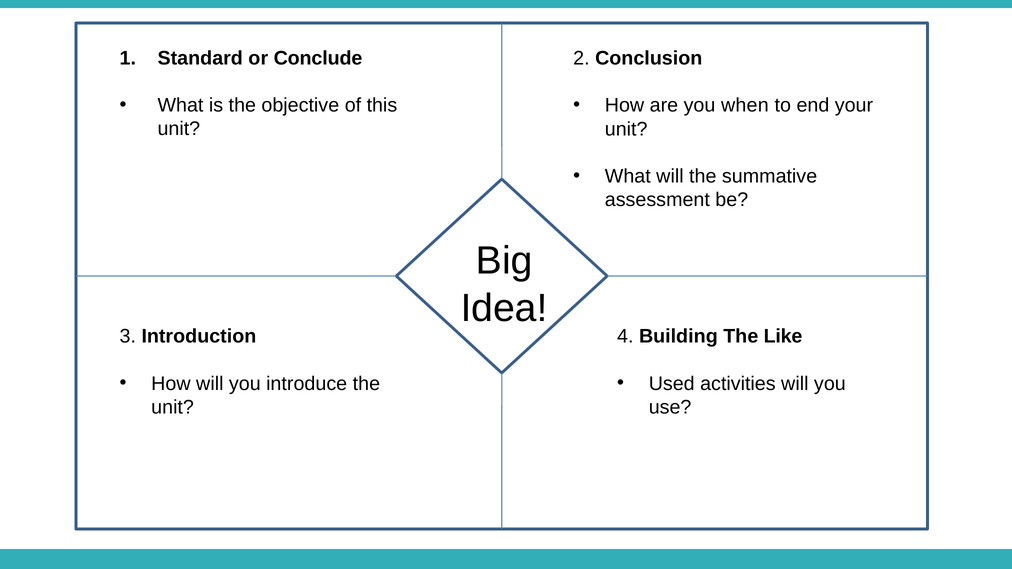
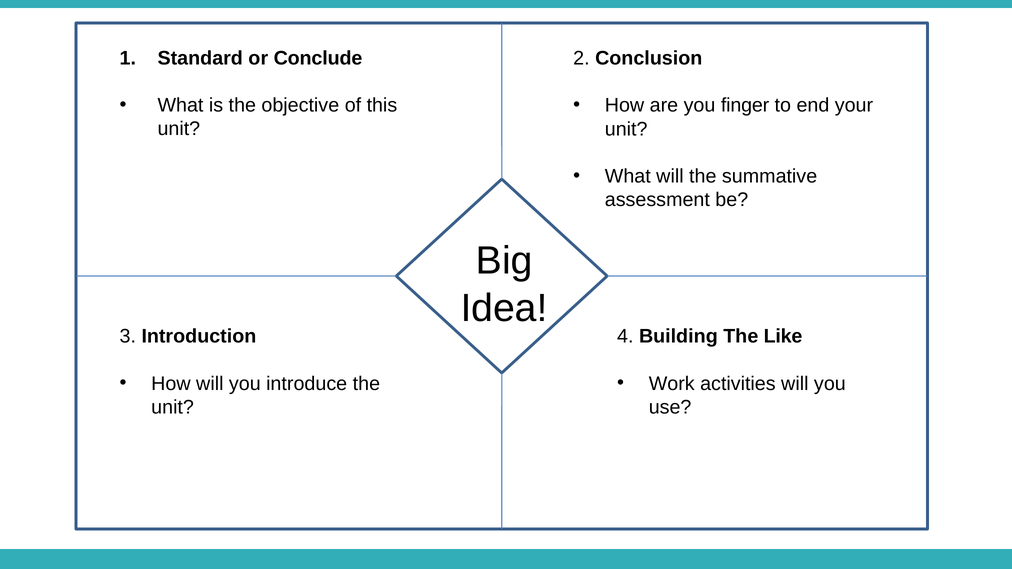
when: when -> finger
Used: Used -> Work
